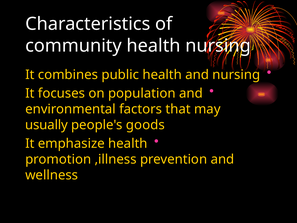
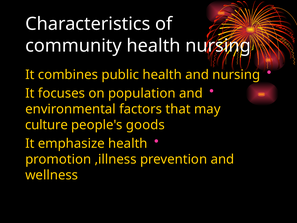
usually: usually -> culture
